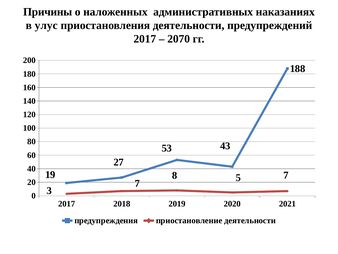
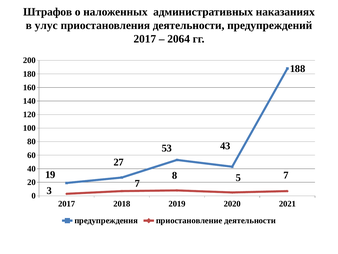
Причины: Причины -> Штрафов
2070: 2070 -> 2064
